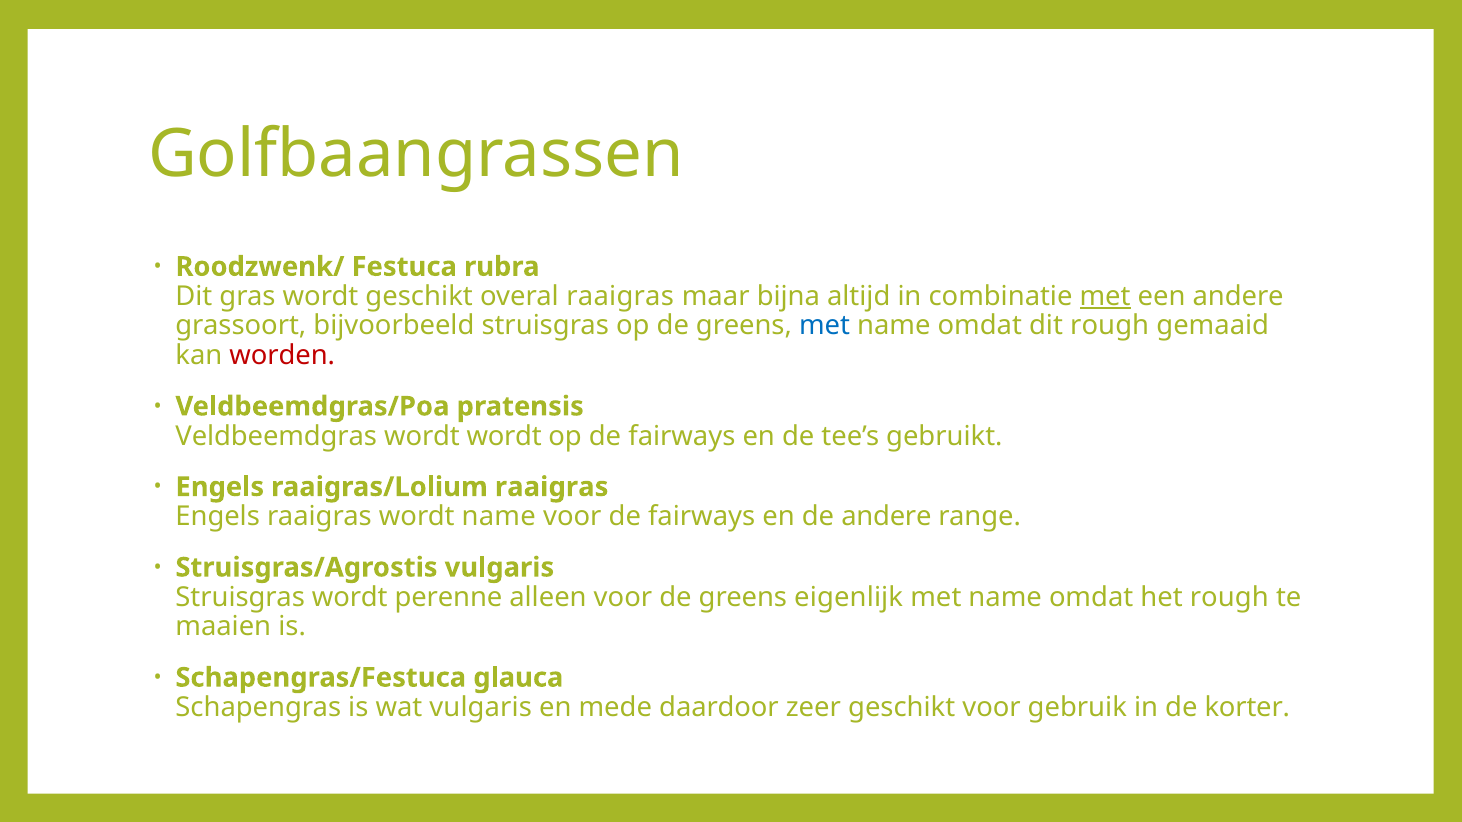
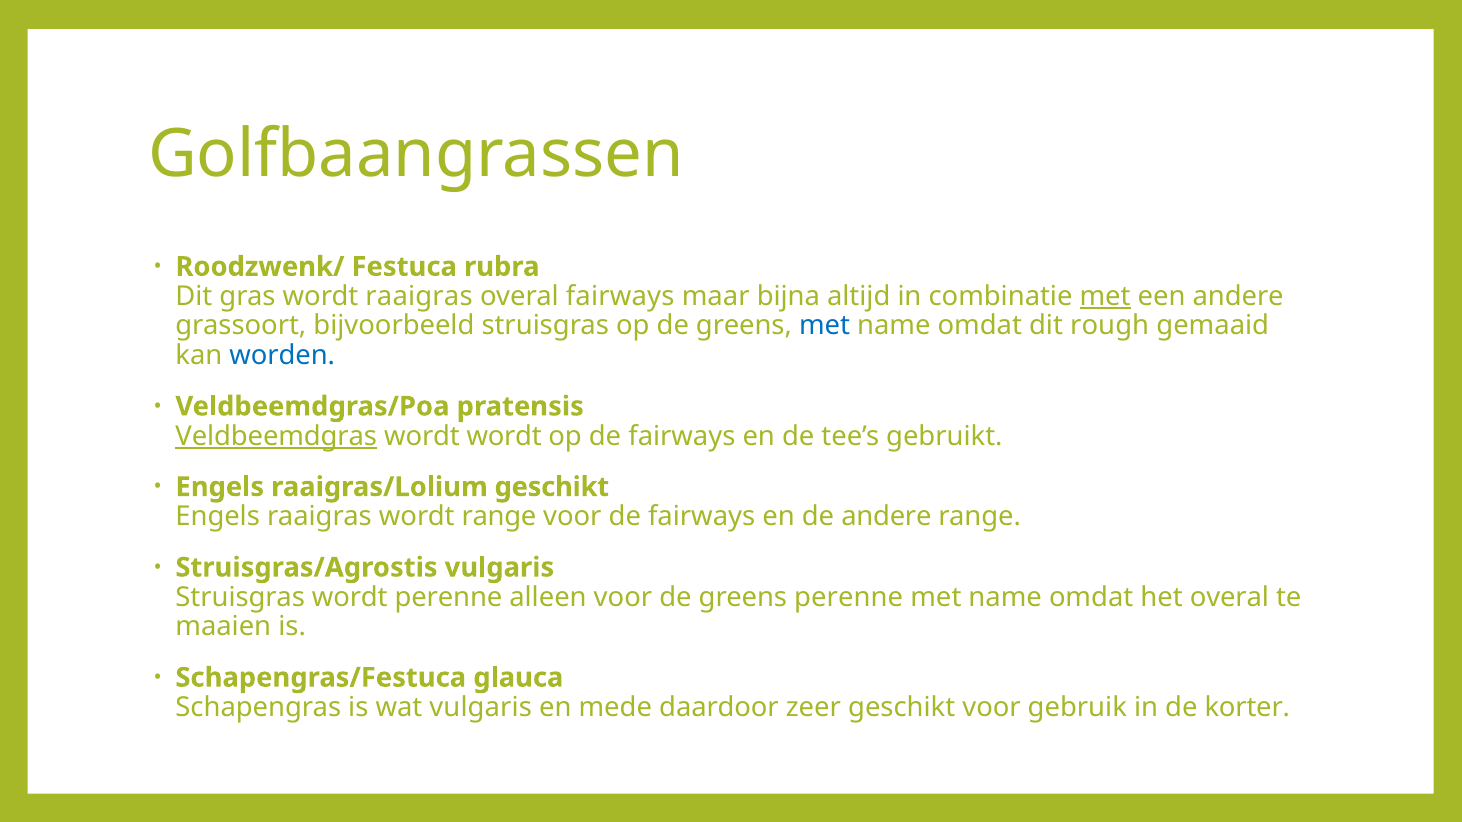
wordt geschikt: geschikt -> raaigras
overal raaigras: raaigras -> fairways
worden colour: red -> blue
Veldbeemdgras underline: none -> present
raaigras/Lolium raaigras: raaigras -> geschikt
wordt name: name -> range
greens eigenlijk: eigenlijk -> perenne
het rough: rough -> overal
